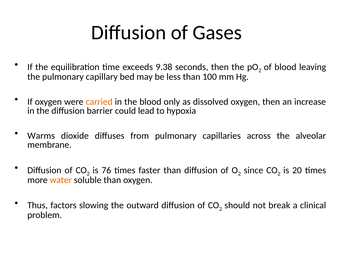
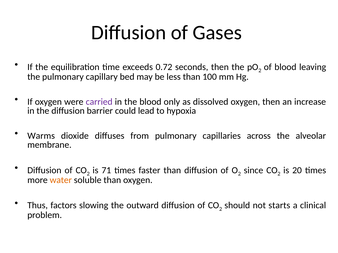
9.38: 9.38 -> 0.72
carried colour: orange -> purple
76: 76 -> 71
break: break -> starts
